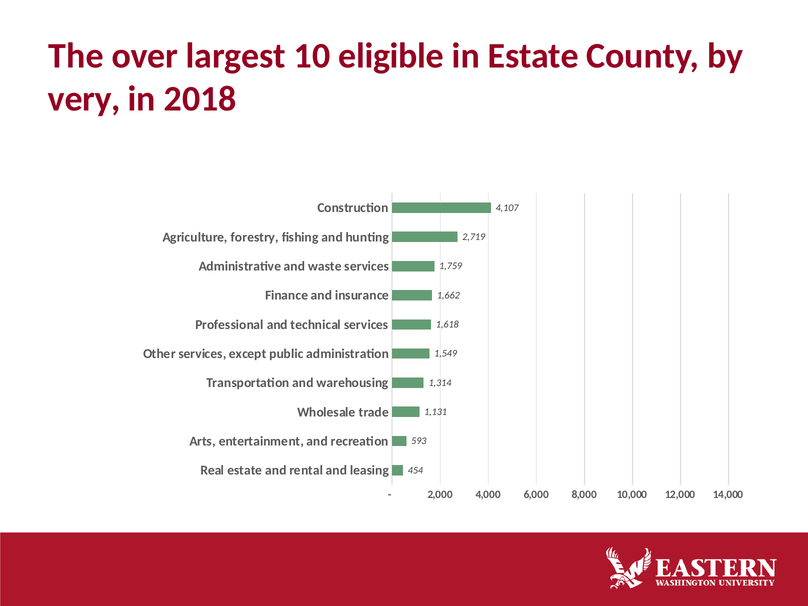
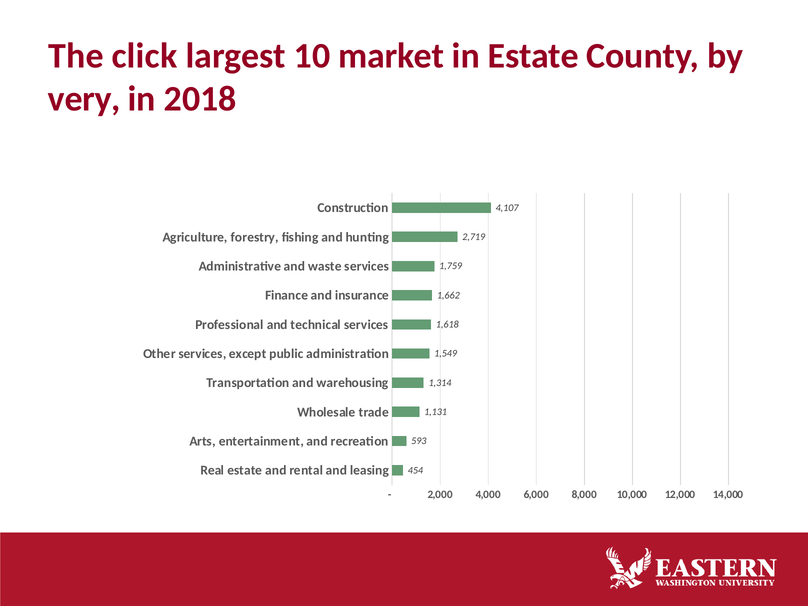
over: over -> click
eligible: eligible -> market
